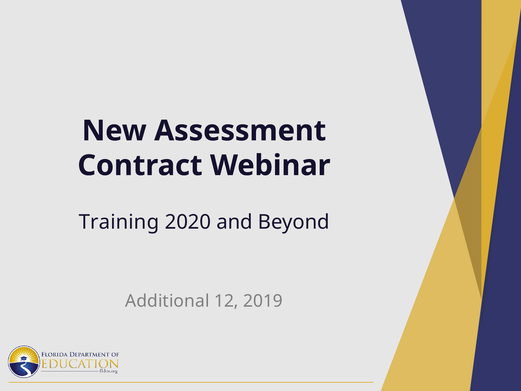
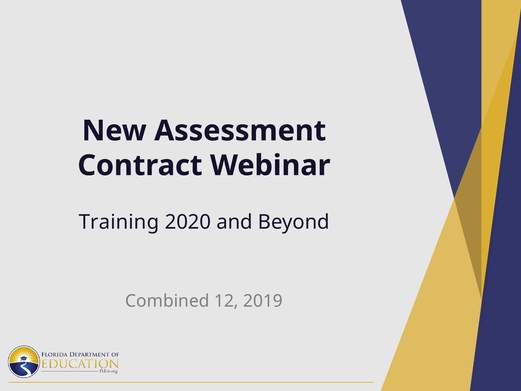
Additional: Additional -> Combined
